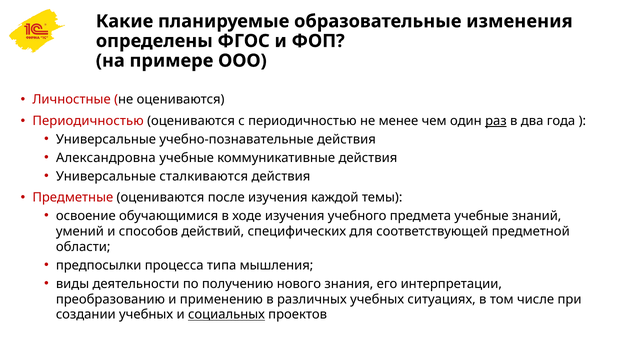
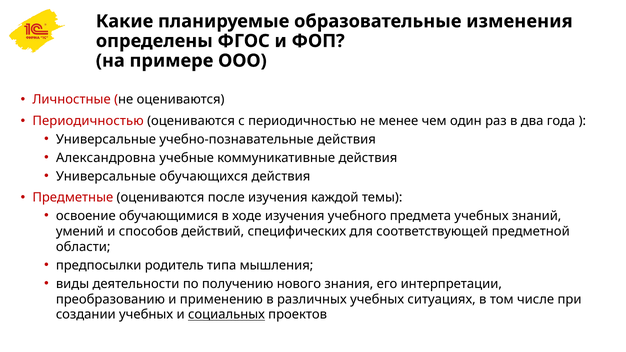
раз underline: present -> none
сталкиваются: сталкиваются -> обучающихся
предмета учебные: учебные -> учебных
процесса: процесса -> родитель
